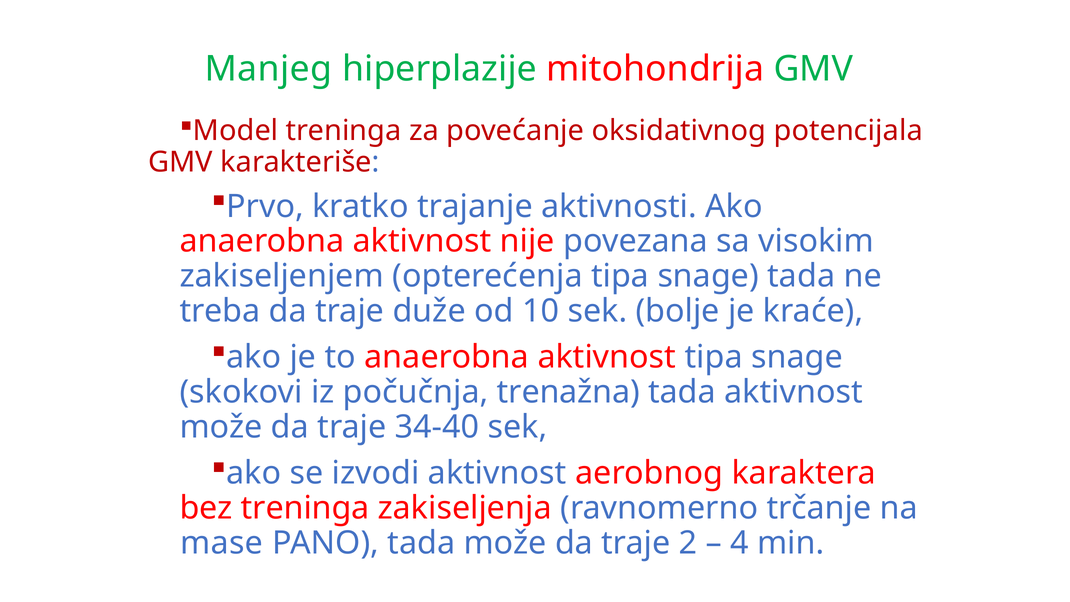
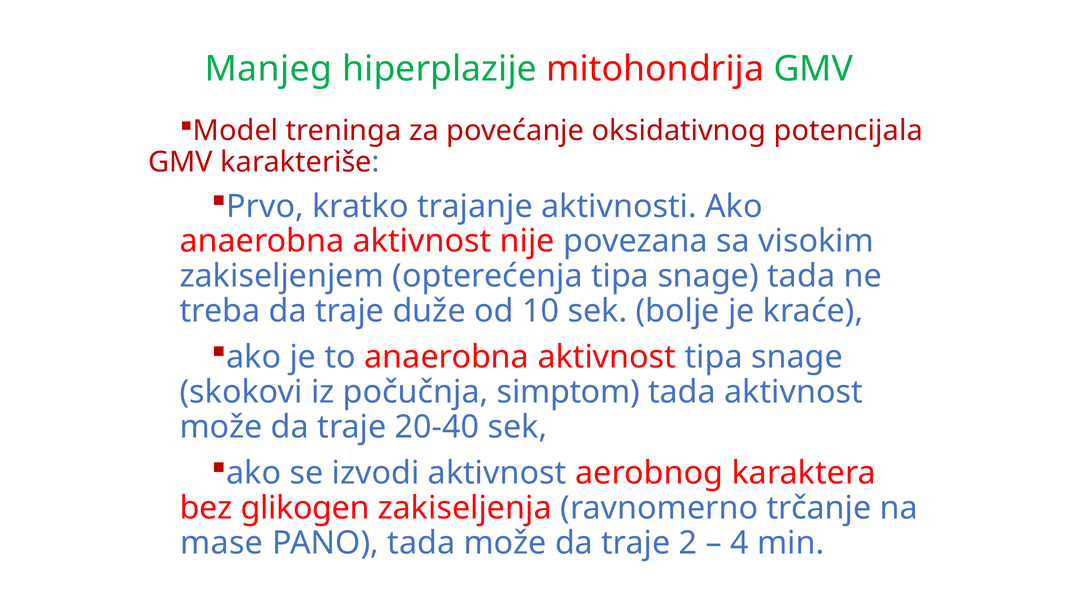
trenažna: trenažna -> simptom
34-40: 34-40 -> 20-40
bez treninga: treninga -> glikogen
